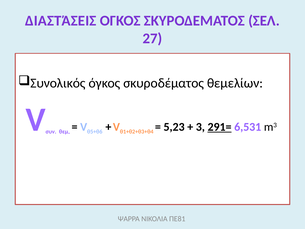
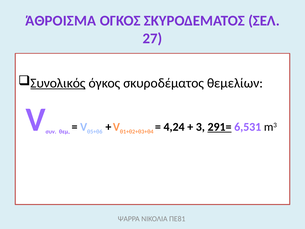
ΔΙΑΣΤΆΣΕΙΣ: ΔΙΑΣΤΆΣΕΙΣ -> ΆΘΡΟΙΣΜΑ
Συνολικός underline: none -> present
5,23: 5,23 -> 4,24
